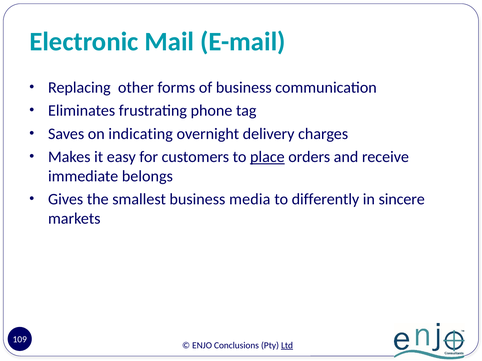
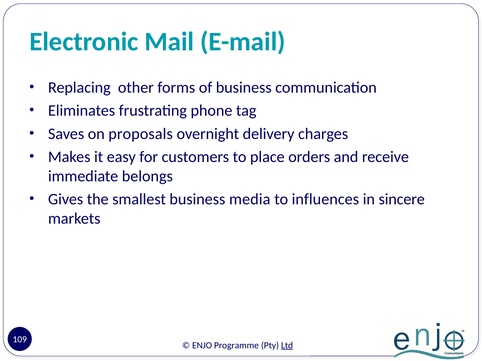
indicating: indicating -> proposals
place underline: present -> none
differently: differently -> influences
Conclusions: Conclusions -> Programme
